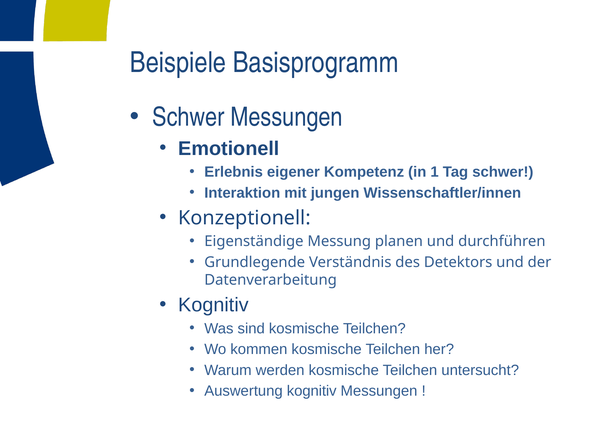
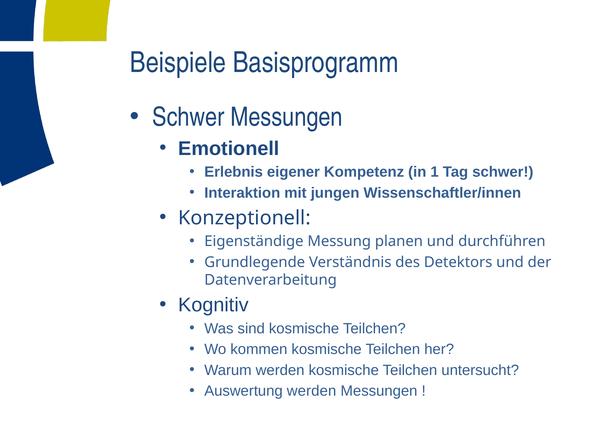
Auswertung kognitiv: kognitiv -> werden
